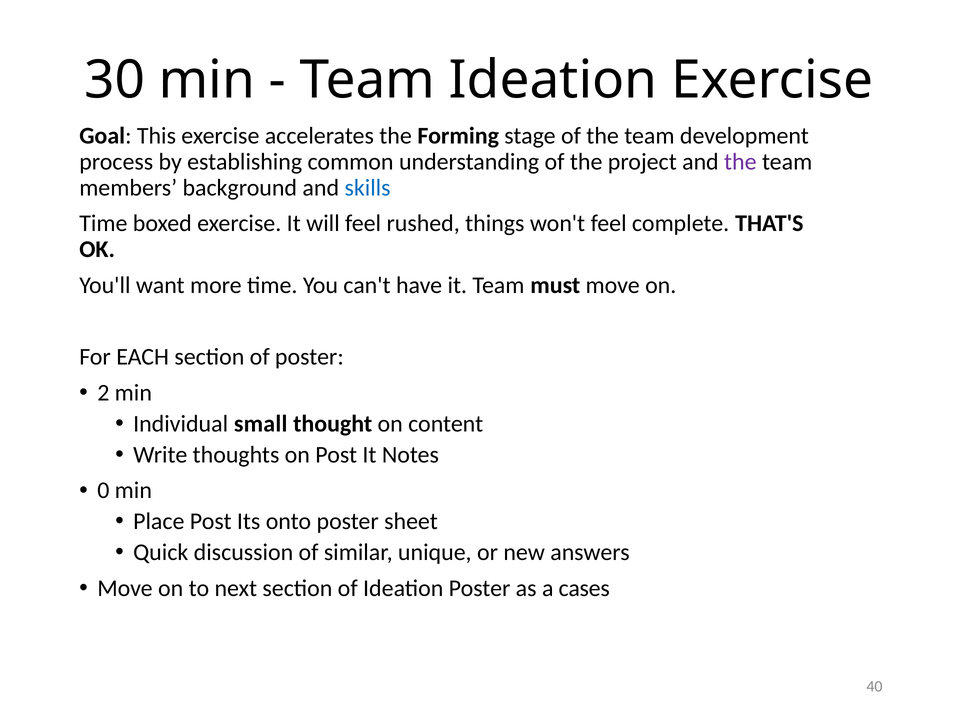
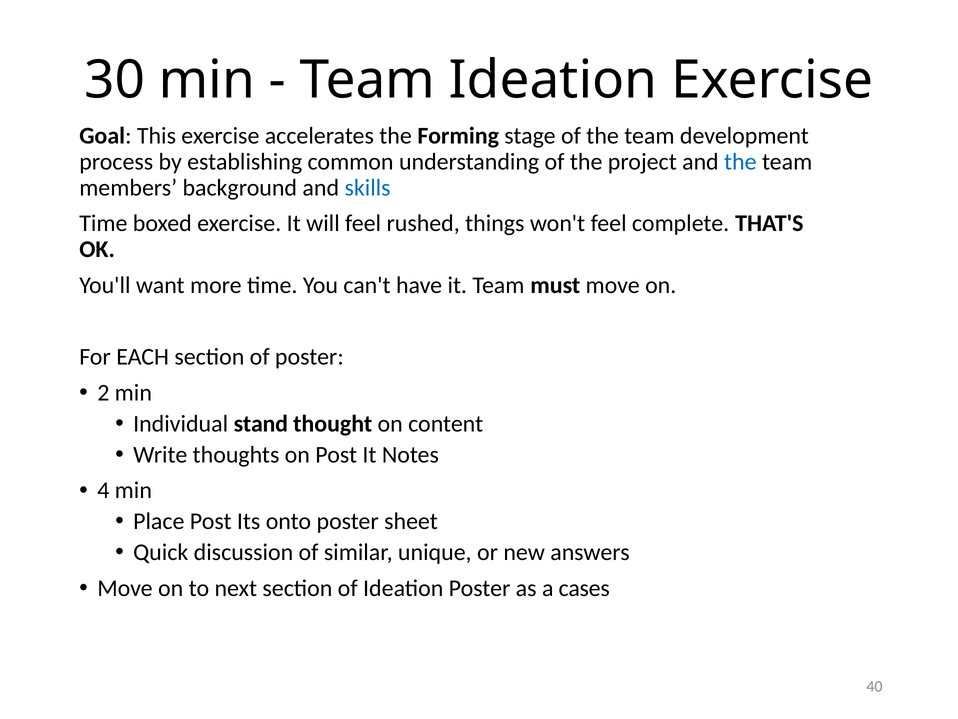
the at (740, 162) colour: purple -> blue
small: small -> stand
0: 0 -> 4
